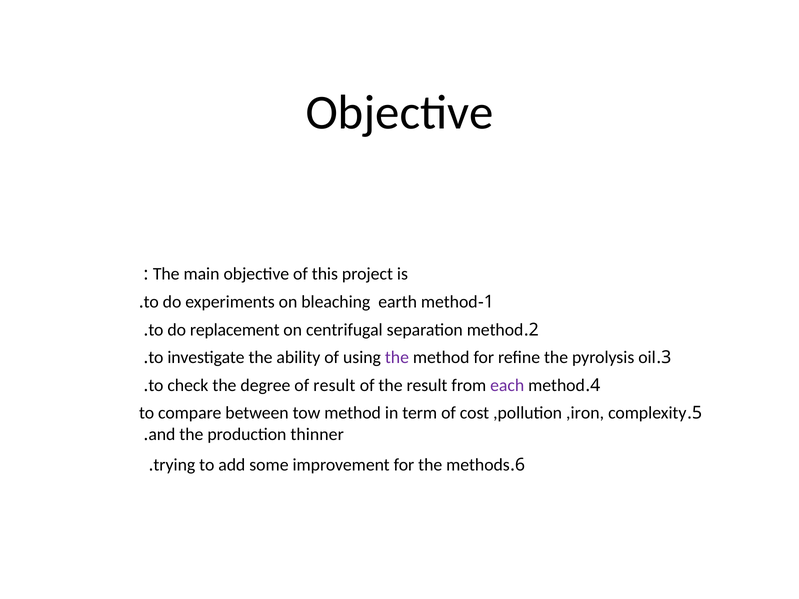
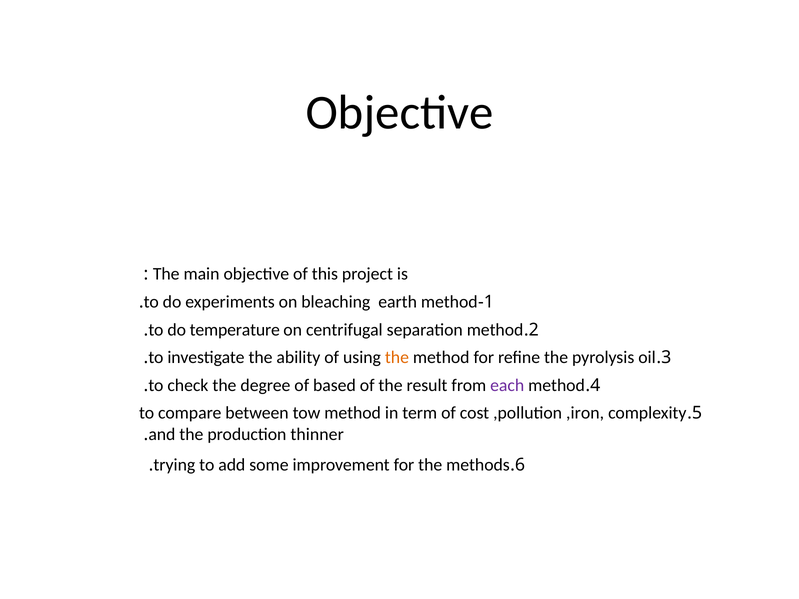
replacement: replacement -> temperature
the at (397, 358) colour: purple -> orange
of result: result -> based
